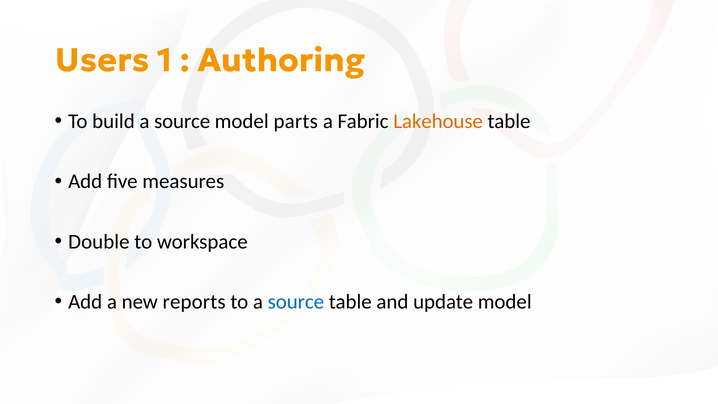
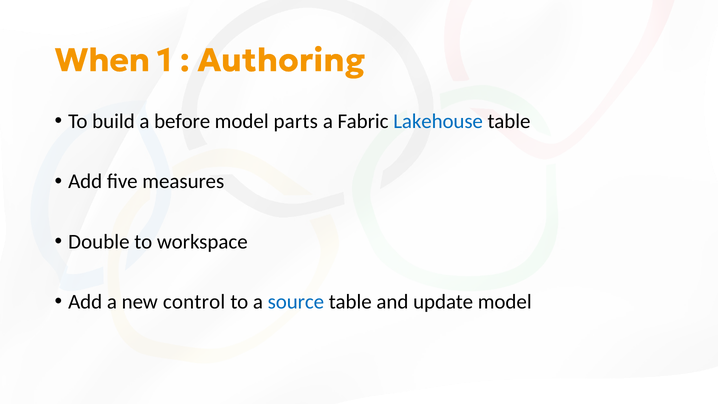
Users: Users -> When
build a source: source -> before
Lakehouse colour: orange -> blue
reports: reports -> control
